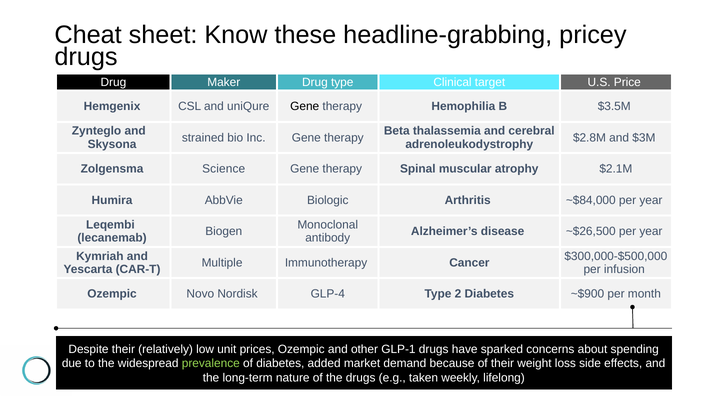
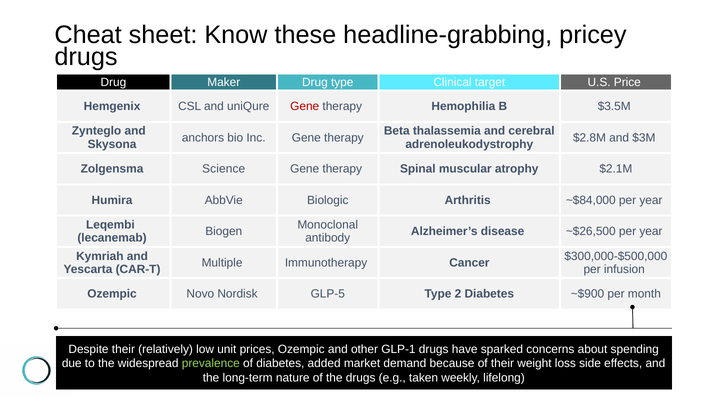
Gene at (305, 106) colour: black -> red
strained: strained -> anchors
GLP-4: GLP-4 -> GLP-5
